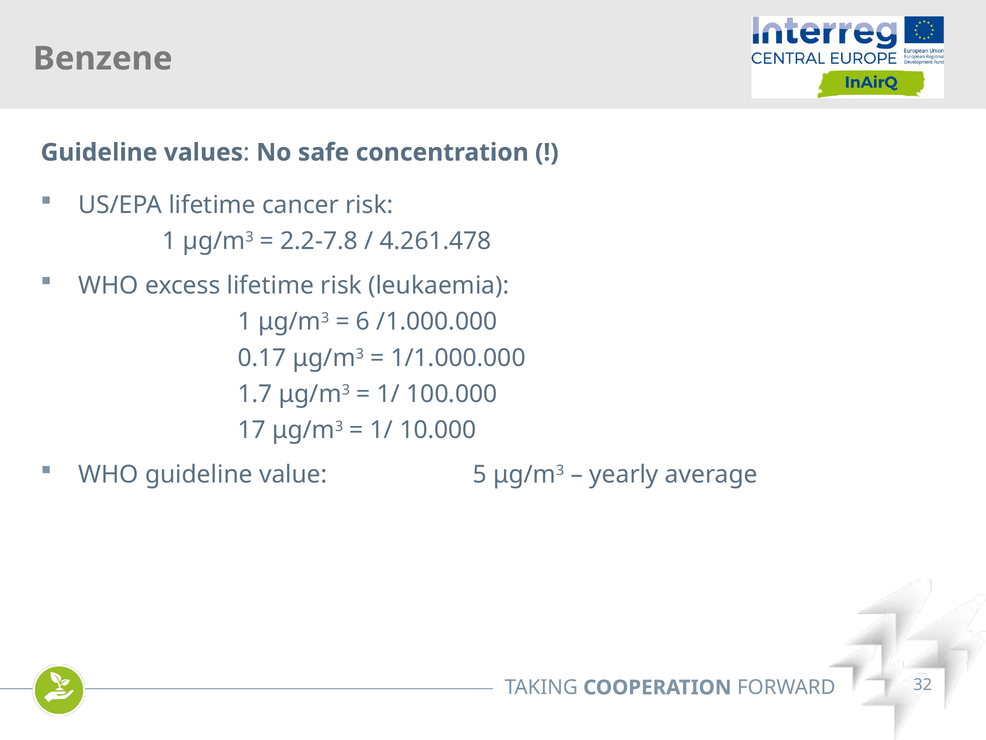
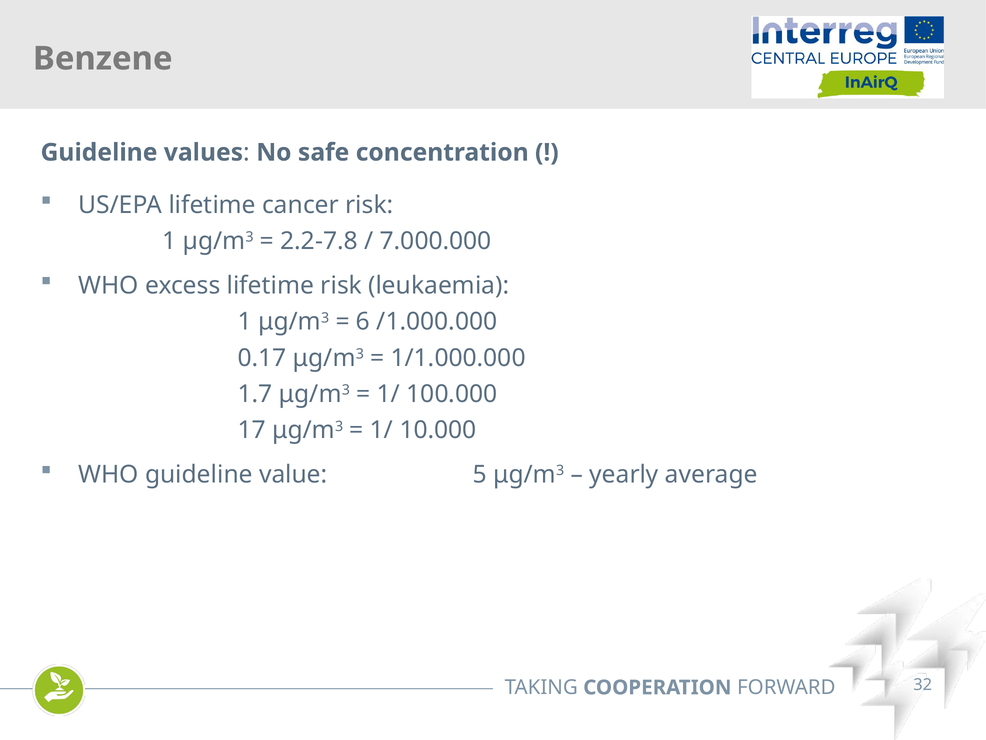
4.261.478: 4.261.478 -> 7.000.000
